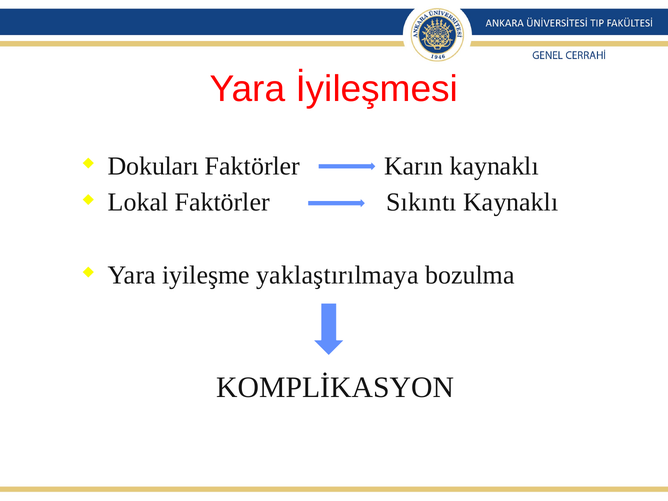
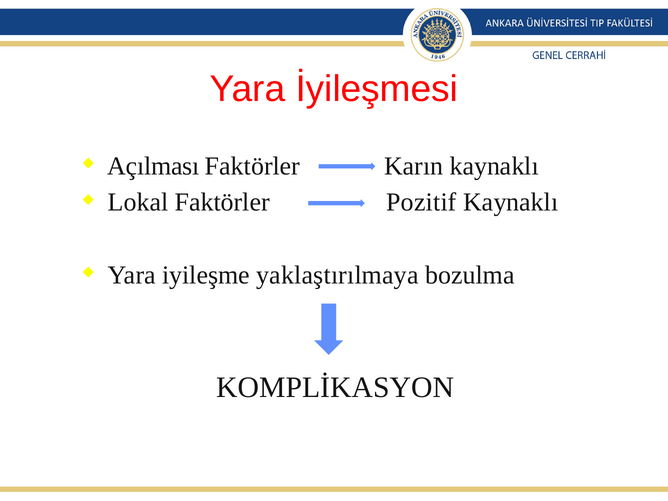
Dokuları: Dokuları -> Açılması
Sıkıntı: Sıkıntı -> Pozitif
